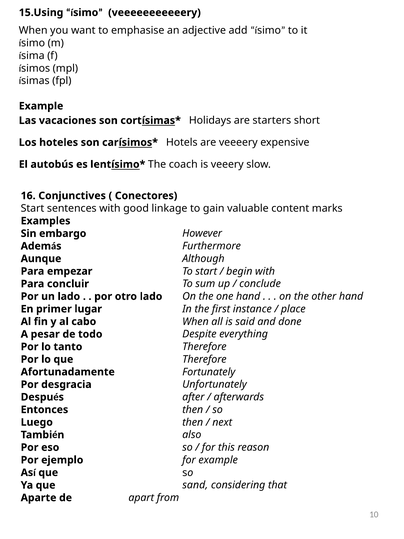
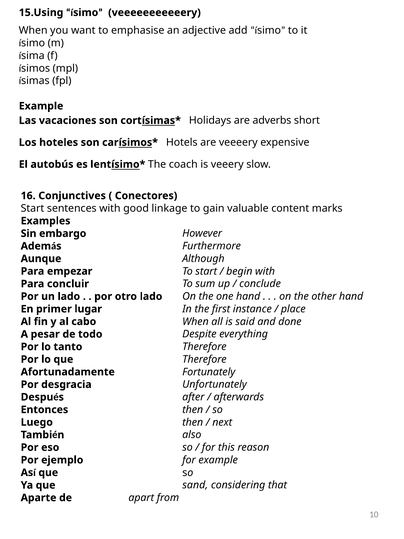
starters: starters -> adverbs
